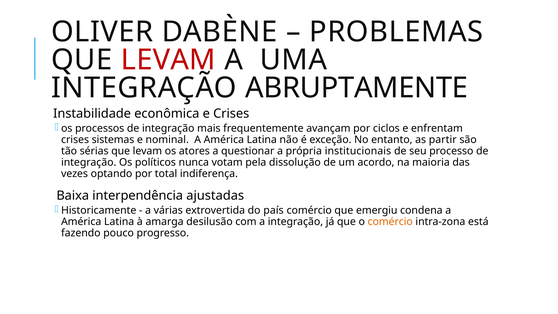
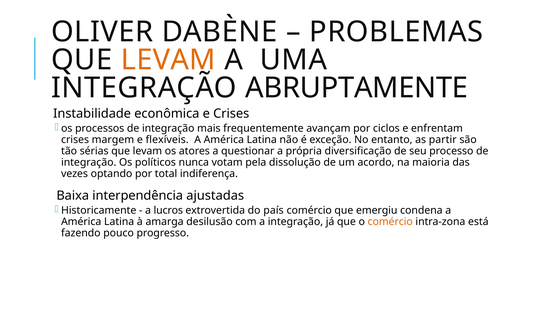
LEVAM at (168, 60) colour: red -> orange
sistemas: sistemas -> margem
nominal: nominal -> flexíveis
institucionais: institucionais -> diversificação
várias: várias -> lucros
